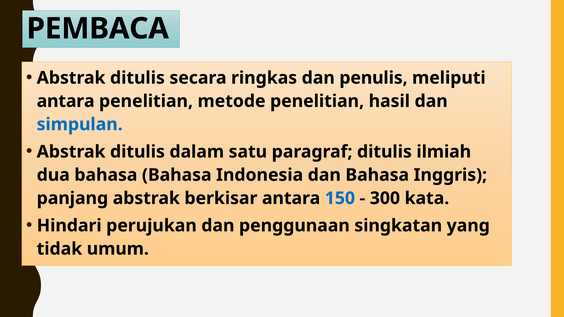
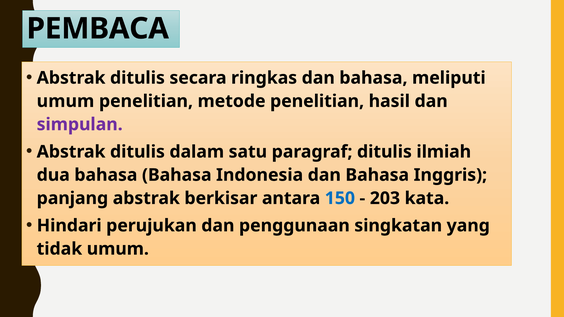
ringkas dan penulis: penulis -> bahasa
antara at (66, 101): antara -> umum
simpulan colour: blue -> purple
300: 300 -> 203
